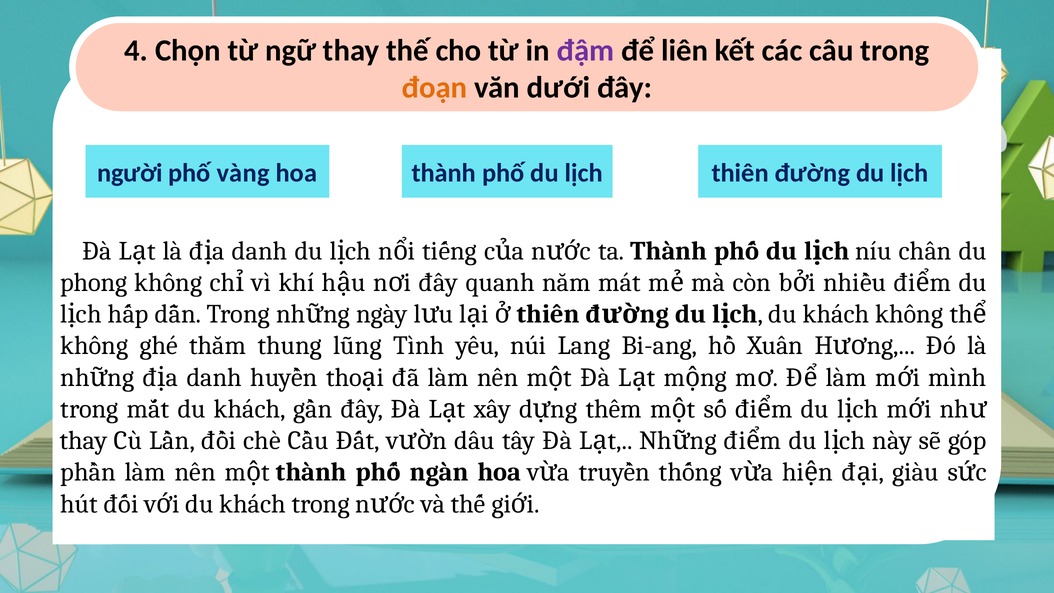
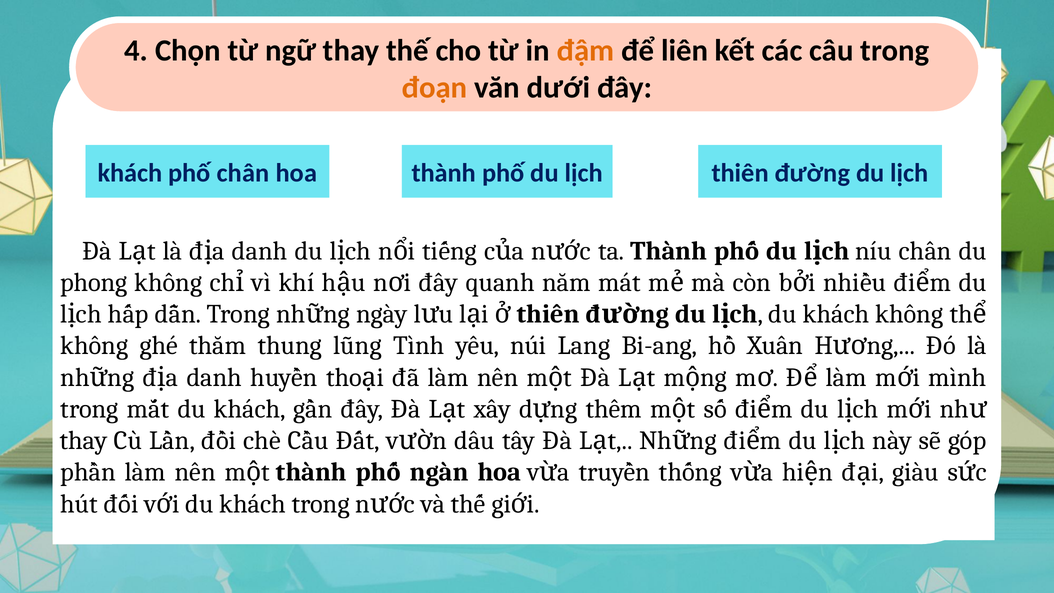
đậm colour: purple -> orange
người at (130, 173): người -> khách
phố vàng: vàng -> chân
